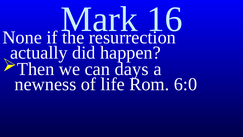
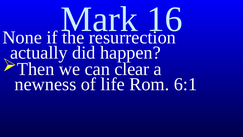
days: days -> clear
6:0: 6:0 -> 6:1
